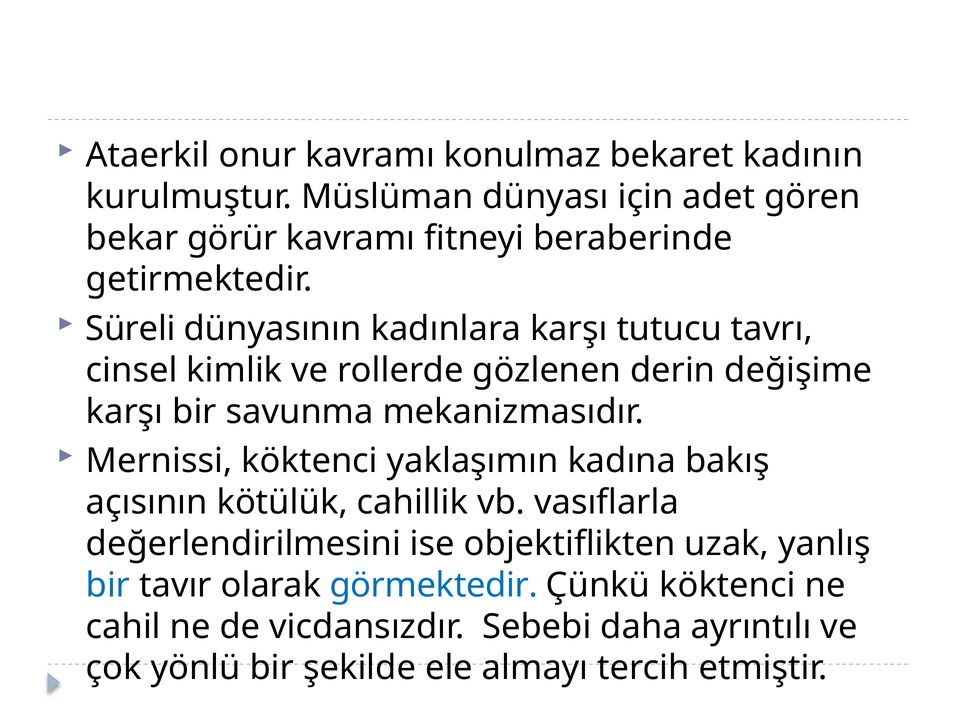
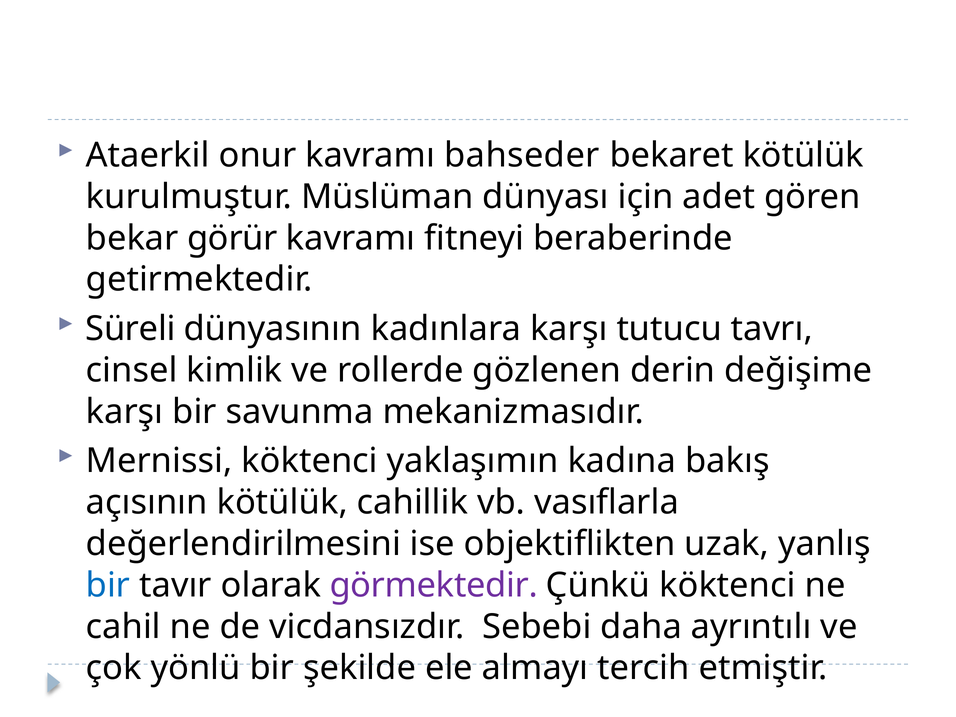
konulmaz: konulmaz -> bahseder
bekaret kadının: kadının -> kötülük
görmektedir colour: blue -> purple
